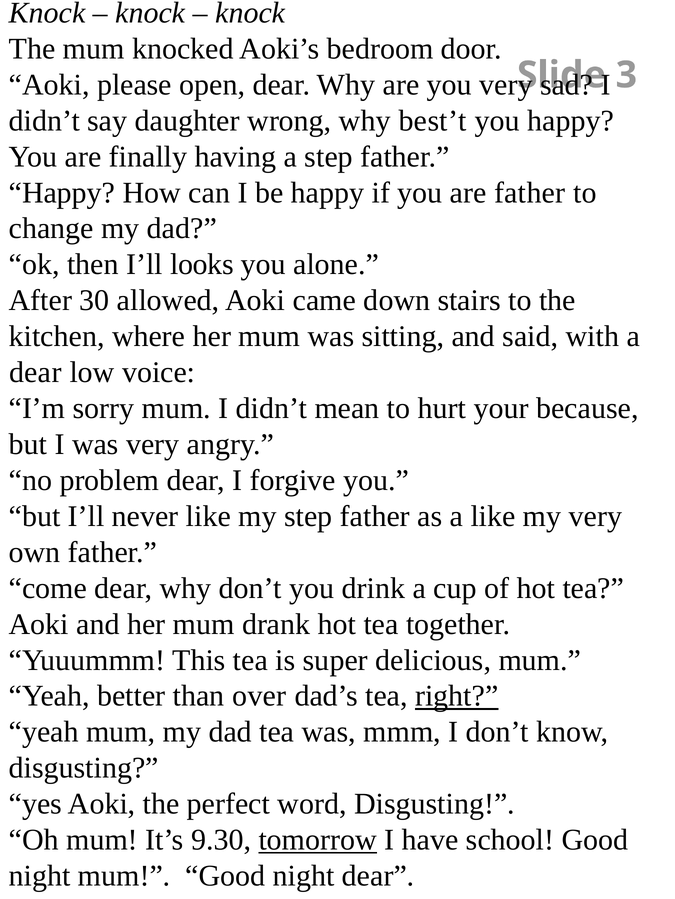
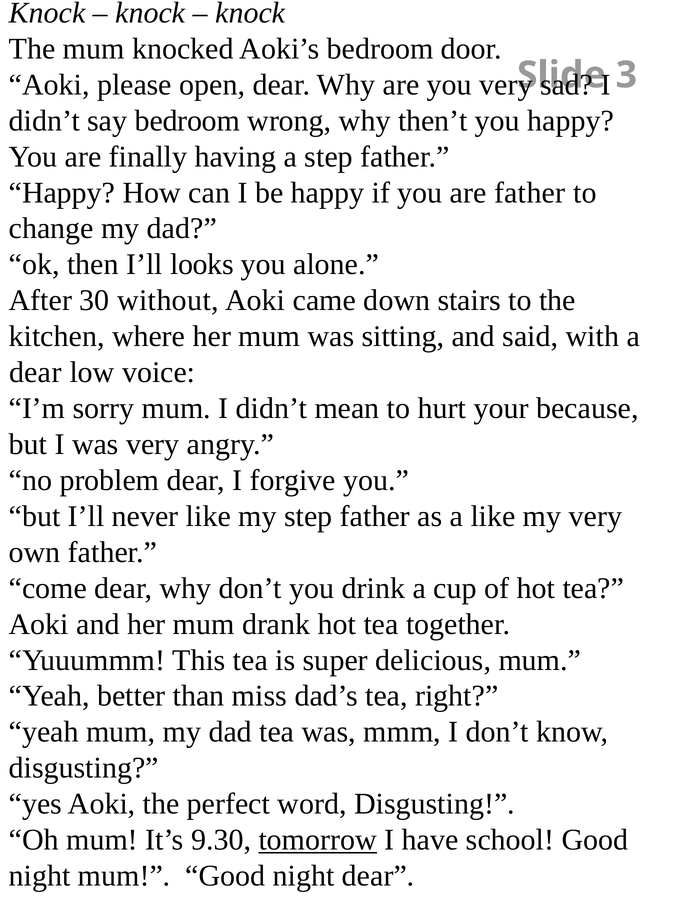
say daughter: daughter -> bedroom
best’t: best’t -> then’t
allowed: allowed -> without
over: over -> miss
right underline: present -> none
